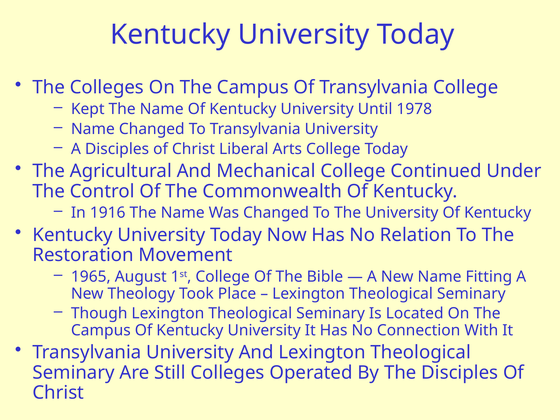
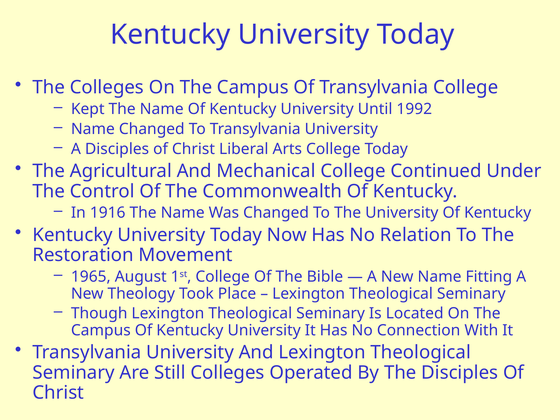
1978: 1978 -> 1992
